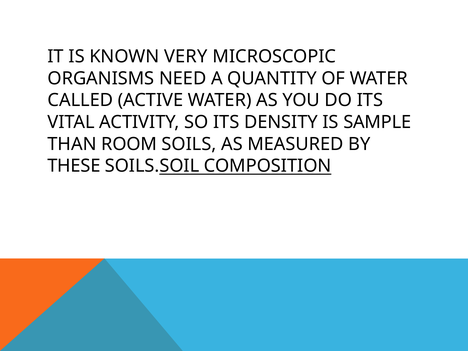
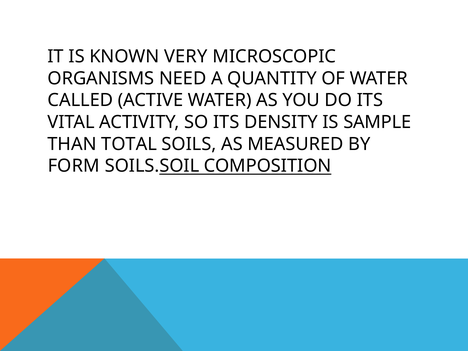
ROOM: ROOM -> TOTAL
THESE: THESE -> FORM
